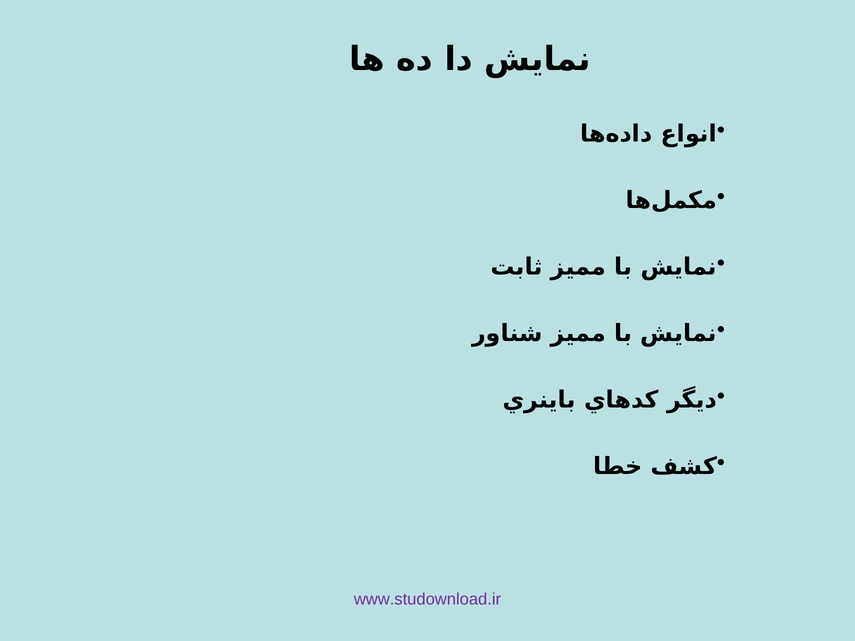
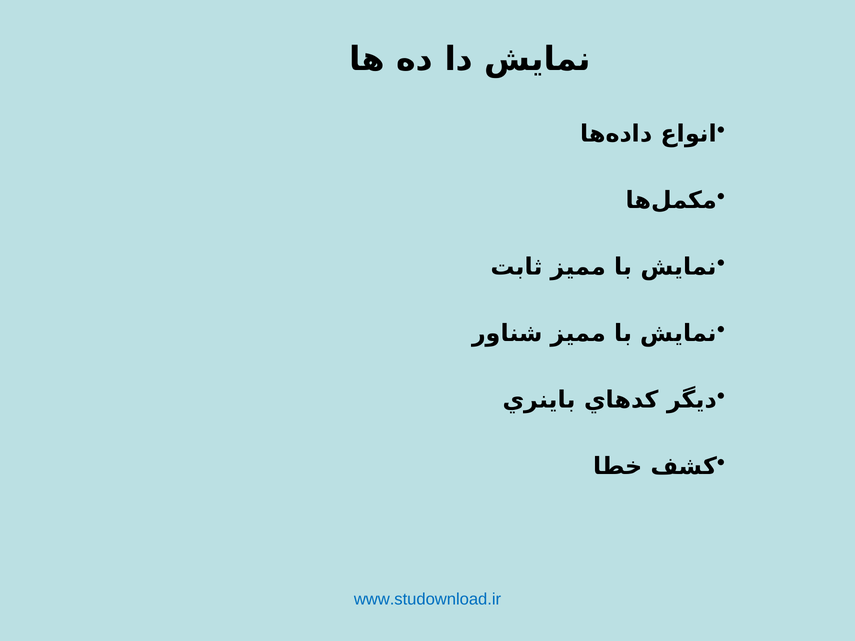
www.studownload.ir colour: purple -> blue
